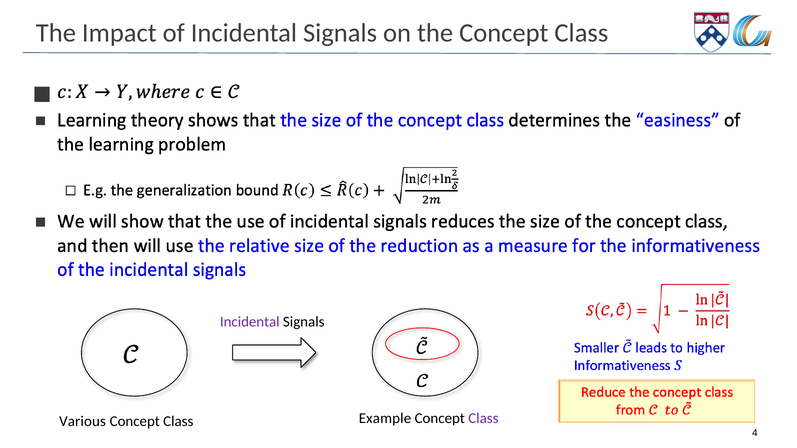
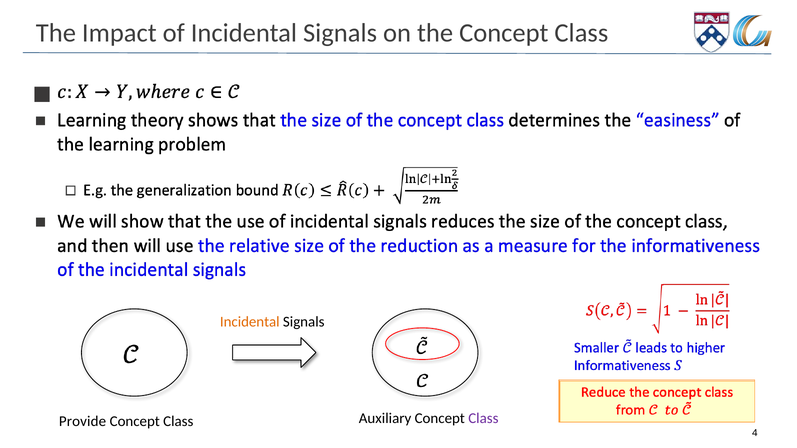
Incidental at (250, 322) colour: purple -> orange
Various: Various -> Provide
Example: Example -> Auxiliary
